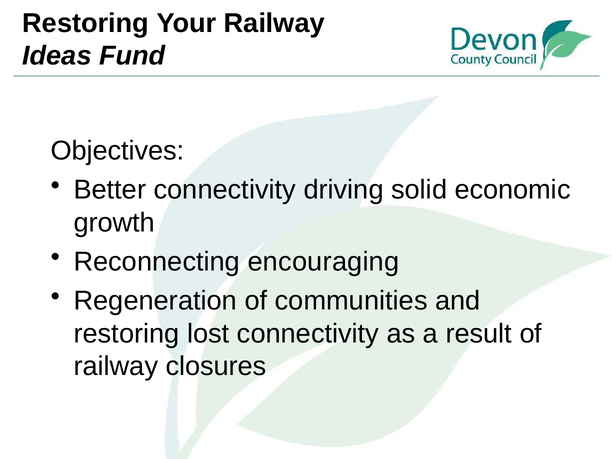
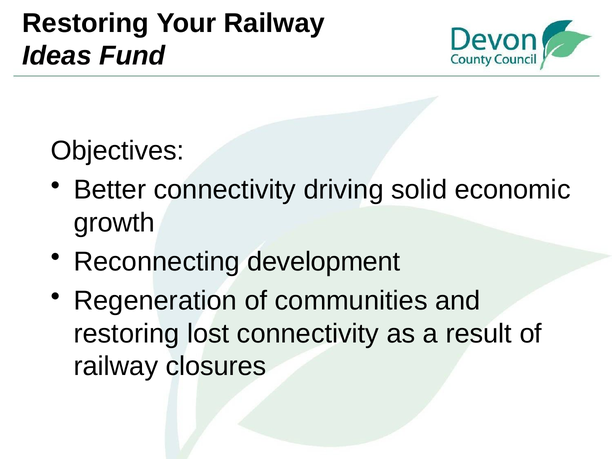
encouraging: encouraging -> development
